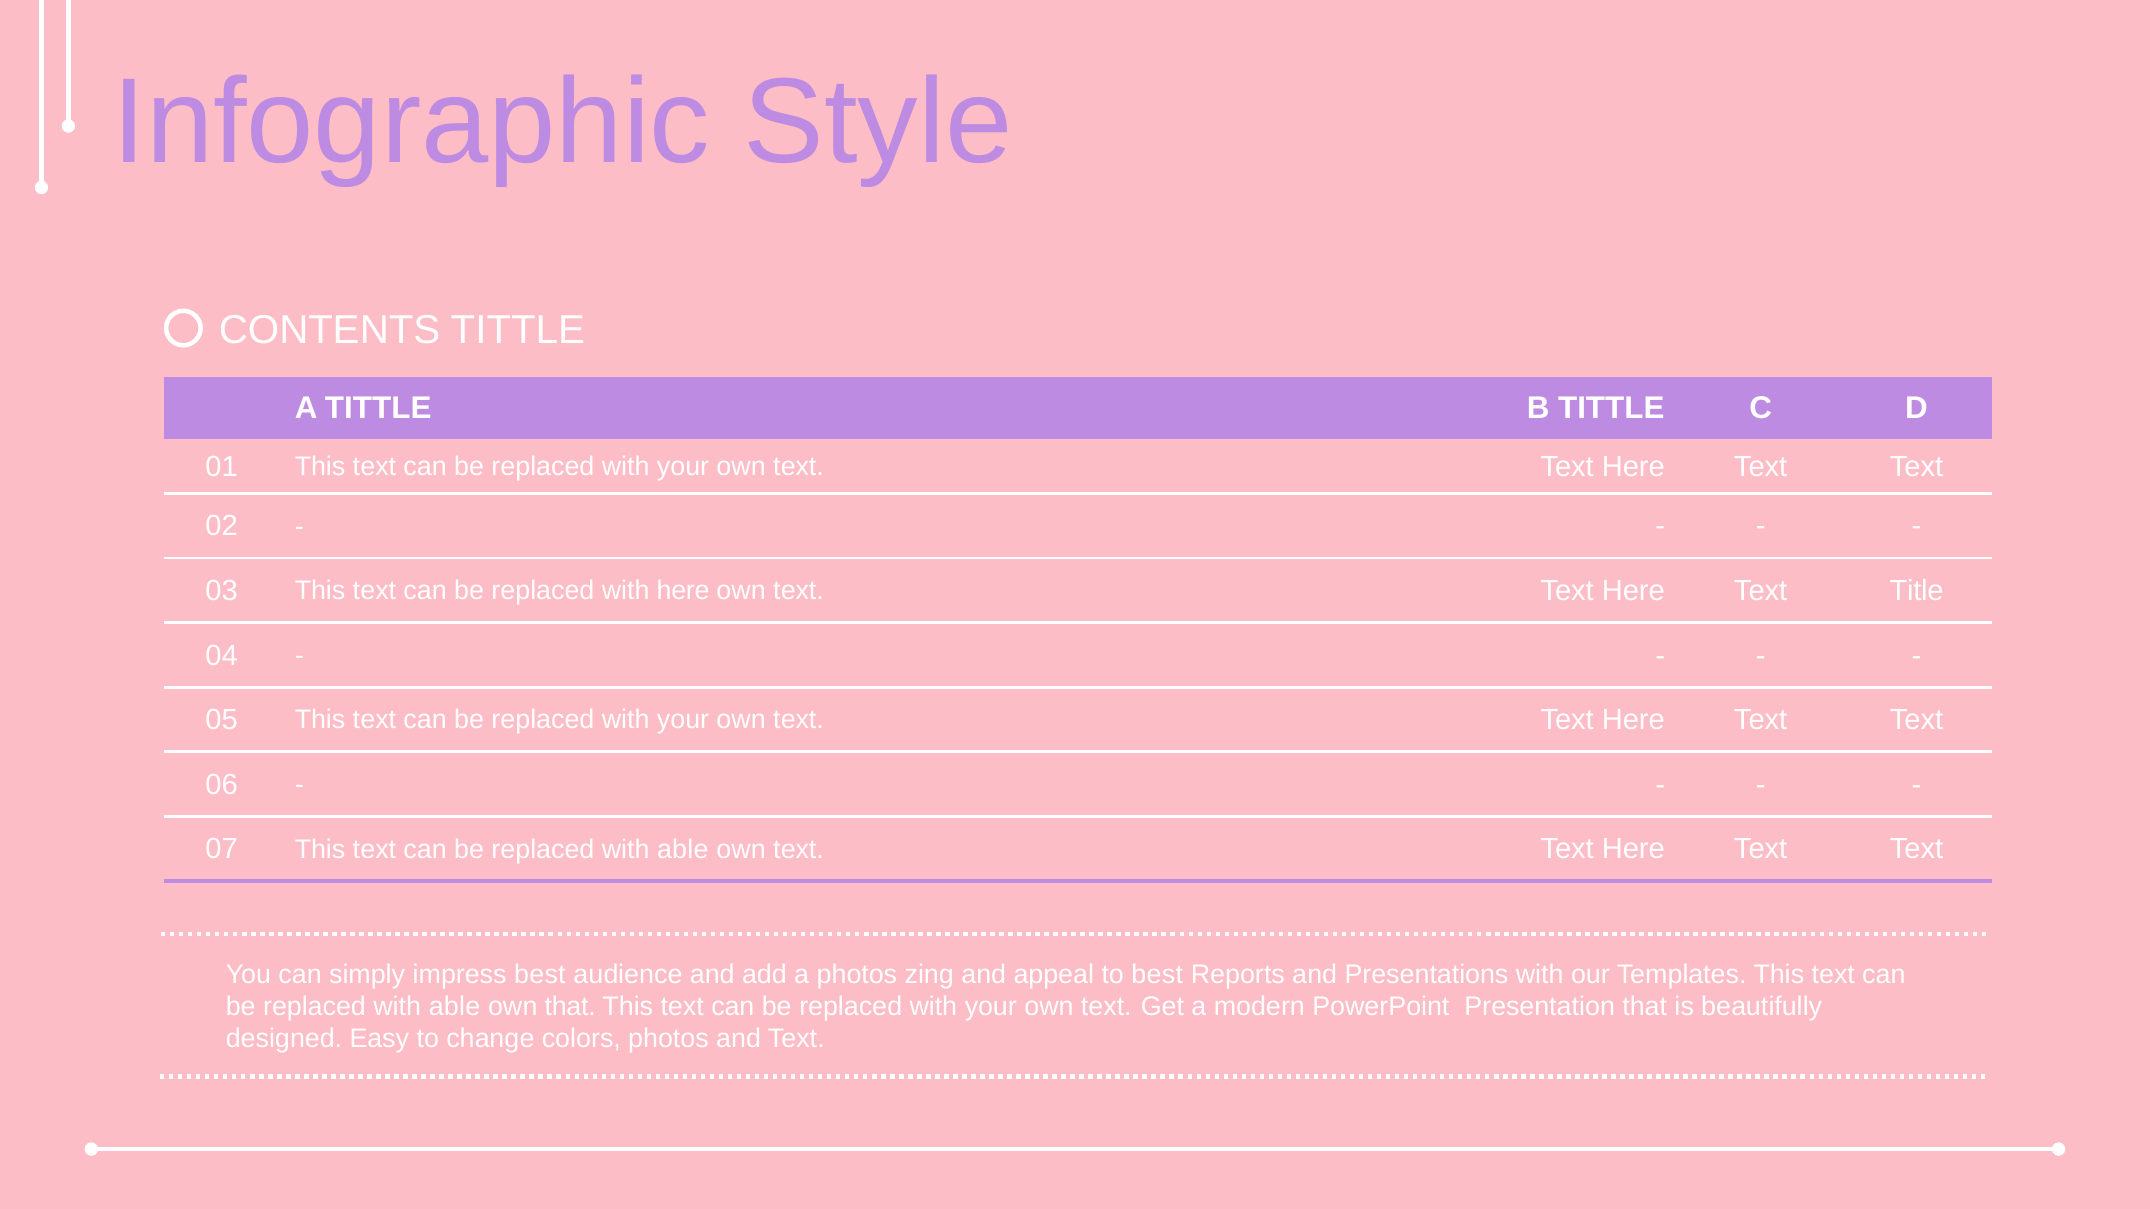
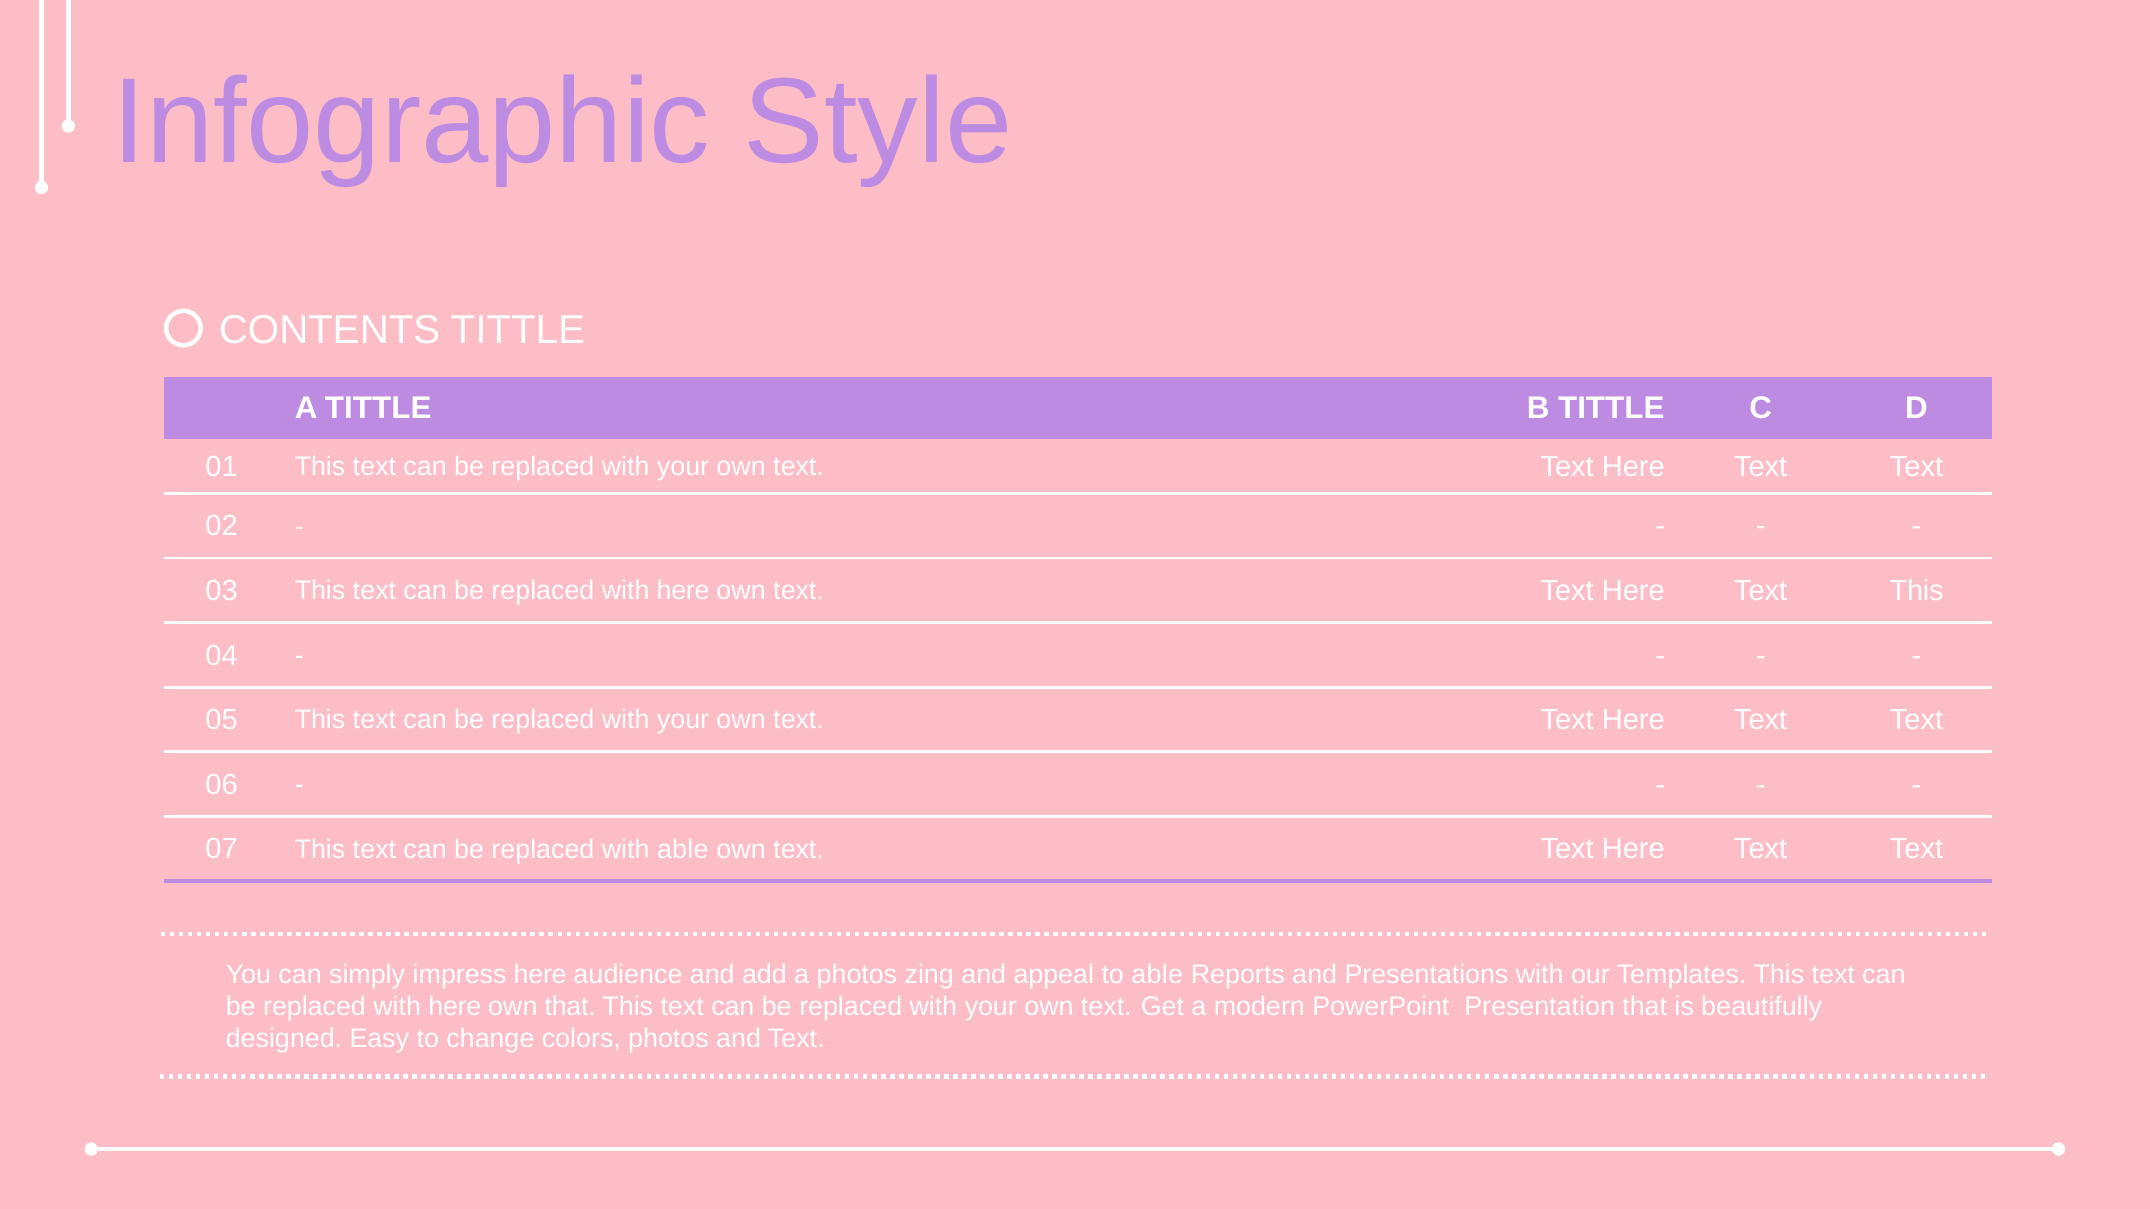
Text Title: Title -> This
impress best: best -> here
to best: best -> able
able at (455, 1007): able -> here
